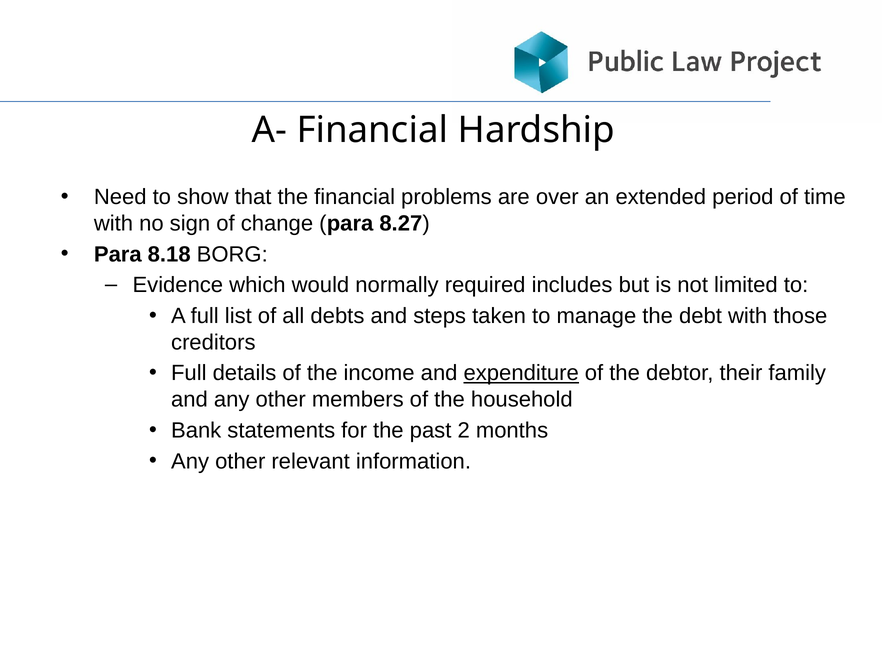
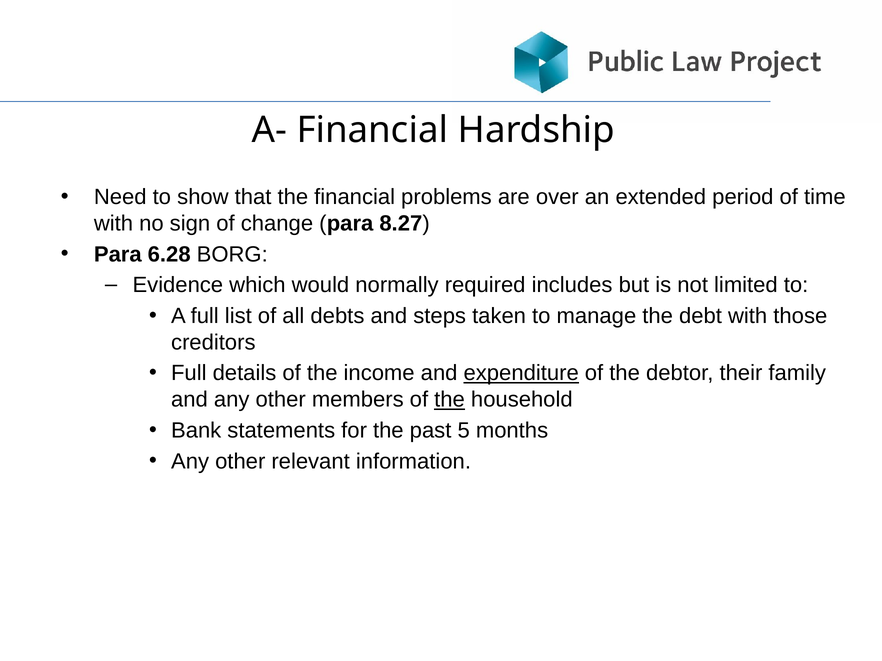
8.18: 8.18 -> 6.28
the at (450, 400) underline: none -> present
2: 2 -> 5
